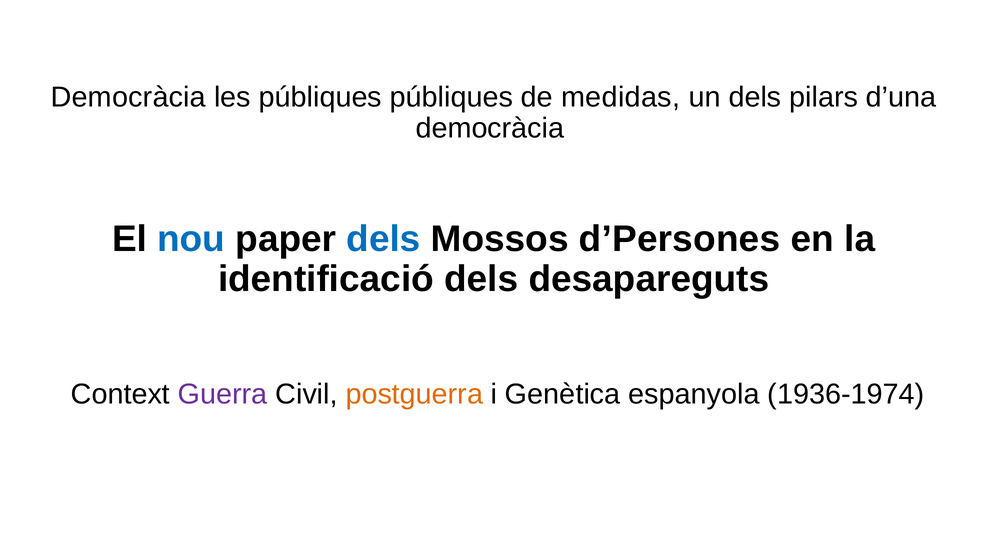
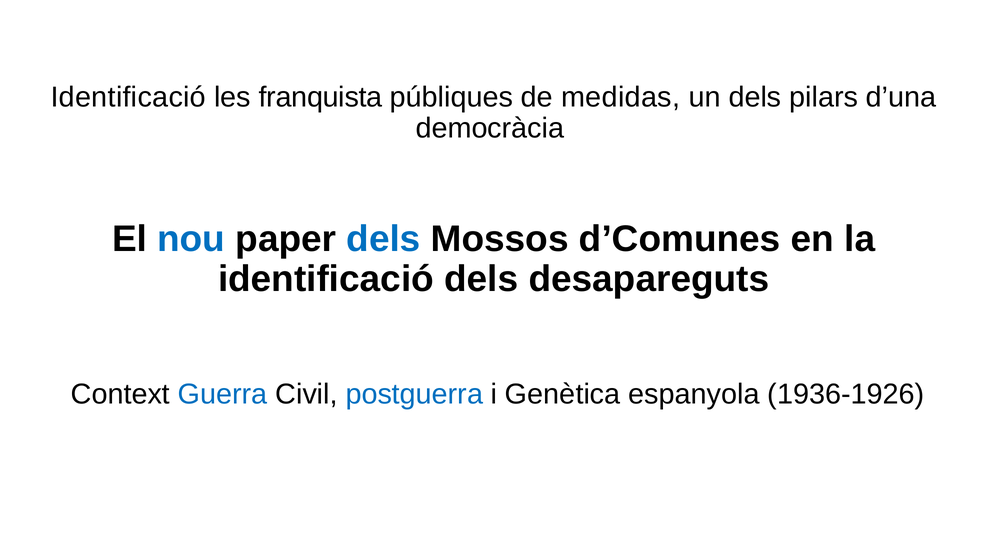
Democràcia at (128, 97): Democràcia -> Identificació
les públiques: públiques -> franquista
d’Persones: d’Persones -> d’Comunes
Guerra colour: purple -> blue
postguerra colour: orange -> blue
1936-1974: 1936-1974 -> 1936-1926
